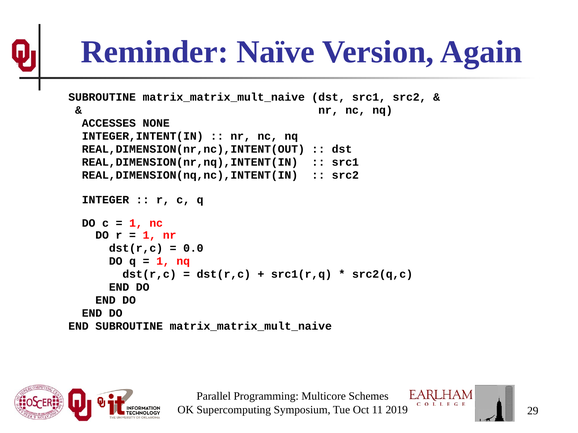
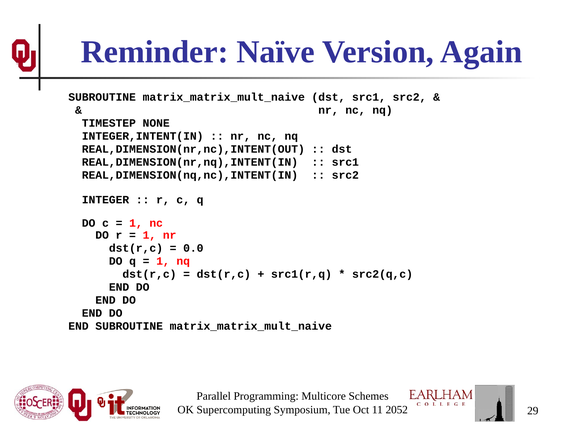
ACCESSES: ACCESSES -> TIMESTEP
2019: 2019 -> 2052
